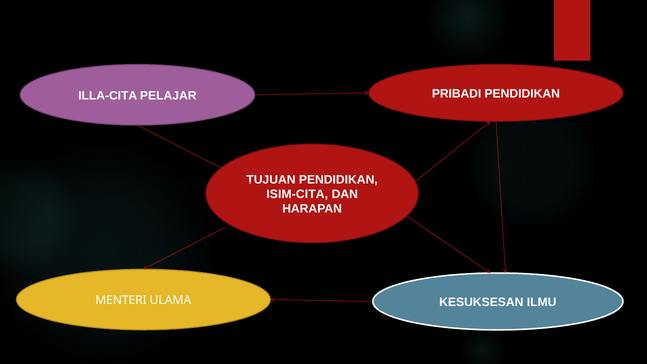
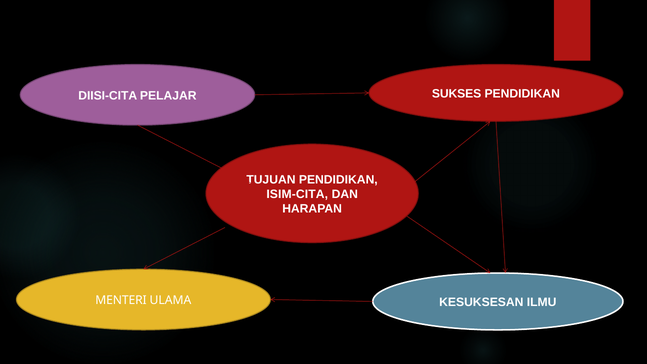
PRIBADI: PRIBADI -> SUKSES
ILLA-CITA: ILLA-CITA -> DIISI-CITA
